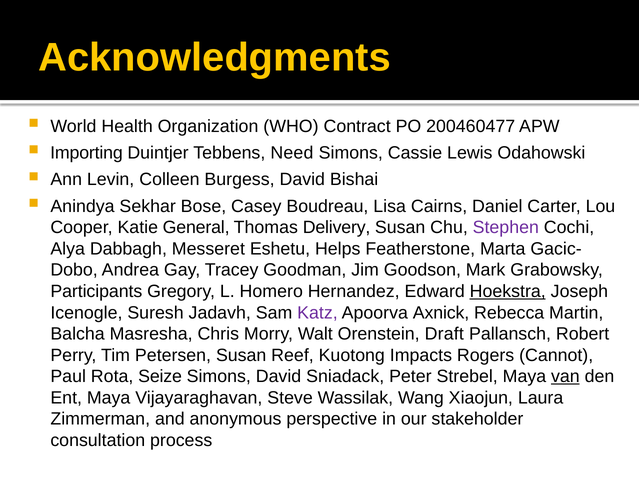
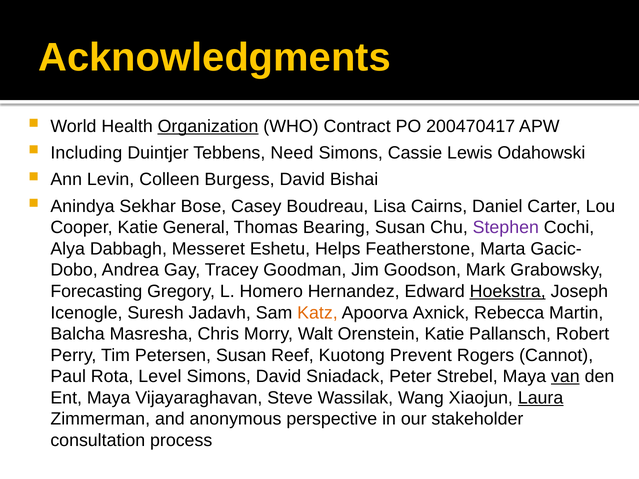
Organization underline: none -> present
200460477: 200460477 -> 200470417
Importing: Importing -> Including
Delivery: Delivery -> Bearing
Participants: Participants -> Forecasting
Katz colour: purple -> orange
Orenstein Draft: Draft -> Katie
Impacts: Impacts -> Prevent
Seize: Seize -> Level
Laura underline: none -> present
